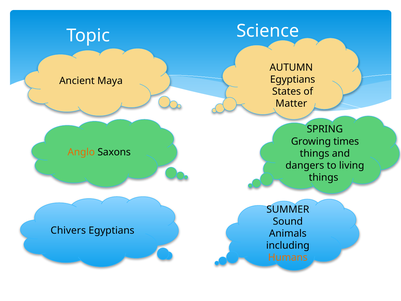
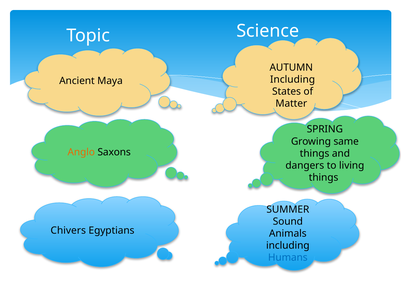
Egyptians at (293, 79): Egyptians -> Including
times: times -> same
Humans colour: orange -> blue
